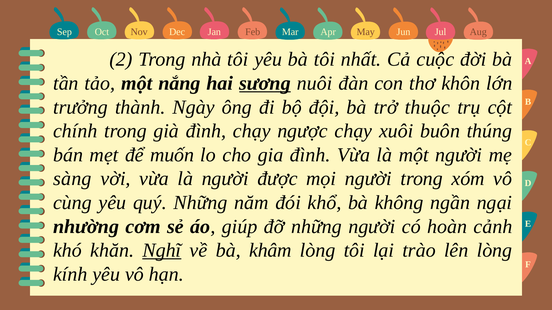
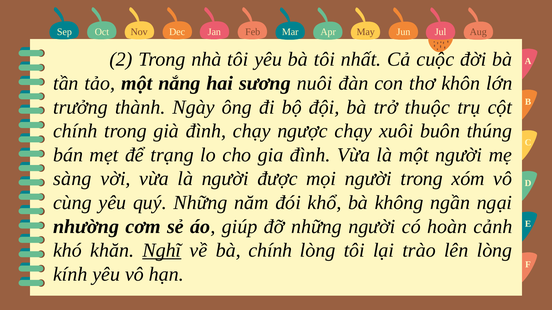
sương underline: present -> none
muốn: muốn -> trạng
bà khâm: khâm -> chính
